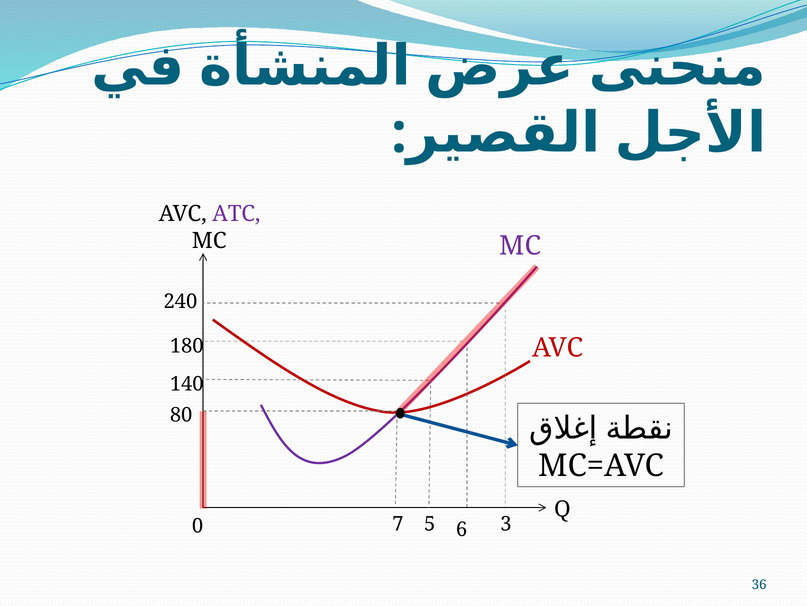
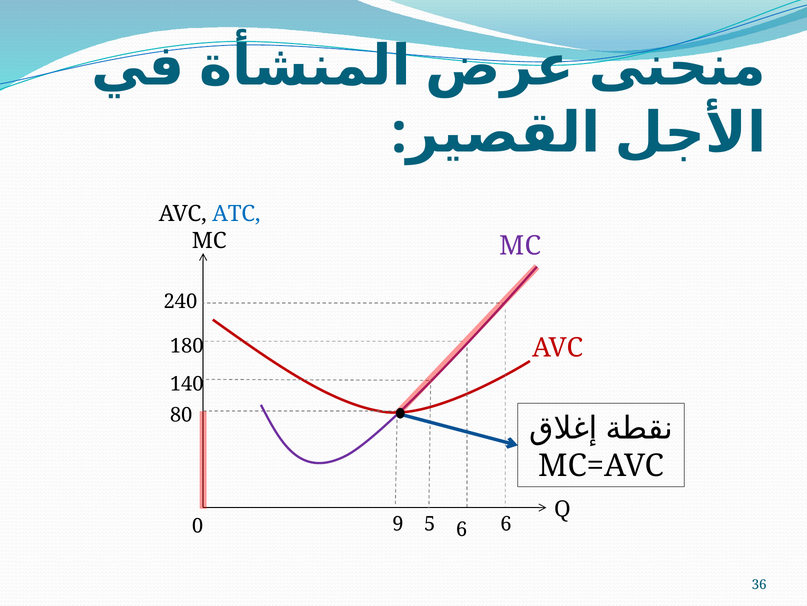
ATC colour: purple -> blue
6 3: 3 -> 6
7: 7 -> 9
